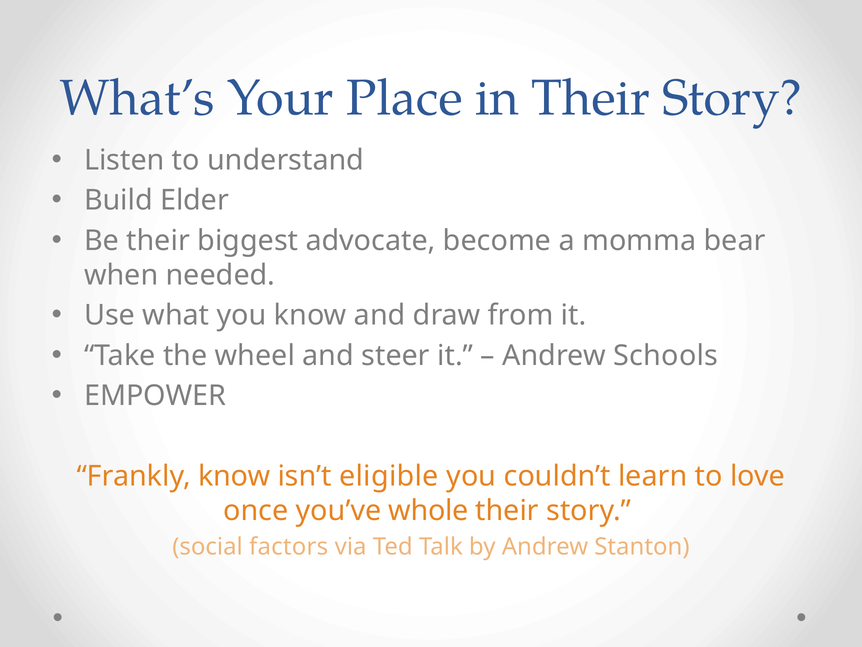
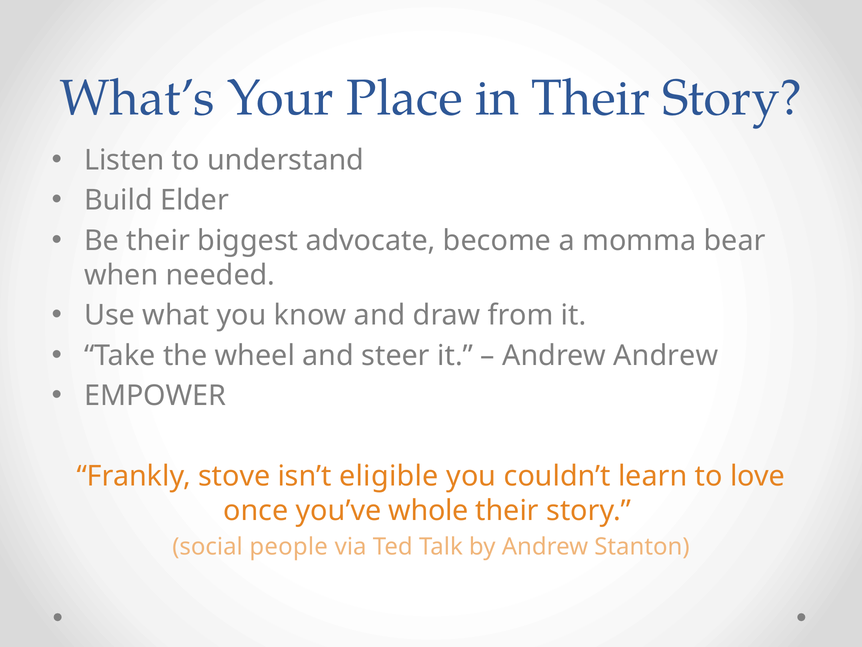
Andrew Schools: Schools -> Andrew
Frankly know: know -> stove
factors: factors -> people
